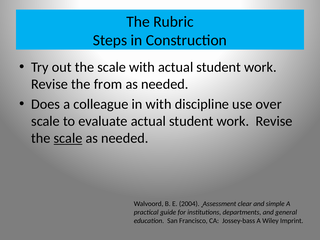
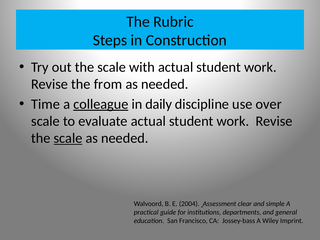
Does: Does -> Time
colleague underline: none -> present
in with: with -> daily
